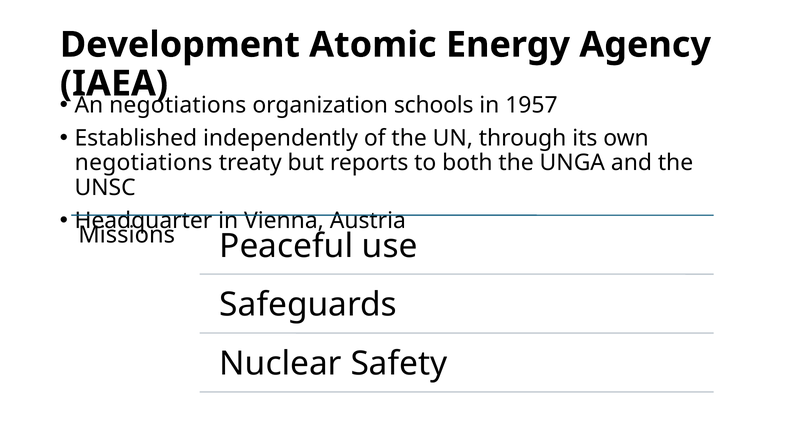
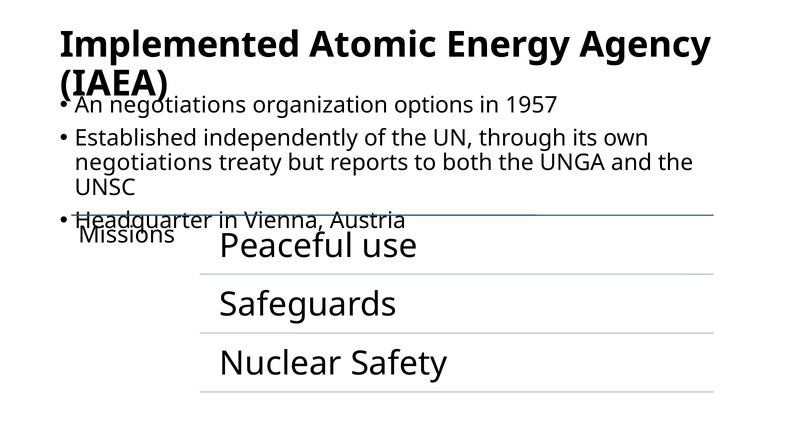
Development: Development -> Implemented
schools: schools -> options
